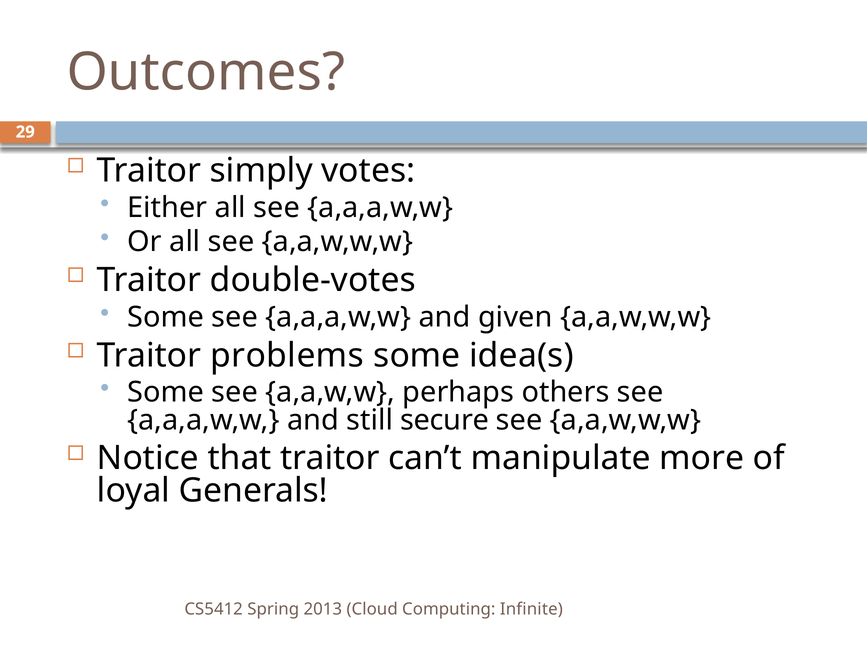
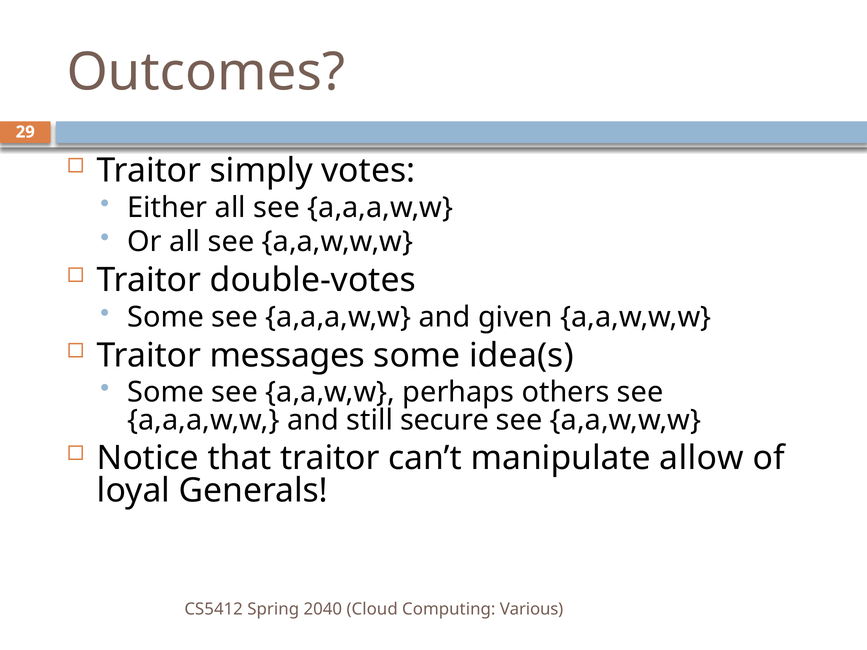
problems: problems -> messages
more: more -> allow
2013: 2013 -> 2040
Infinite: Infinite -> Various
